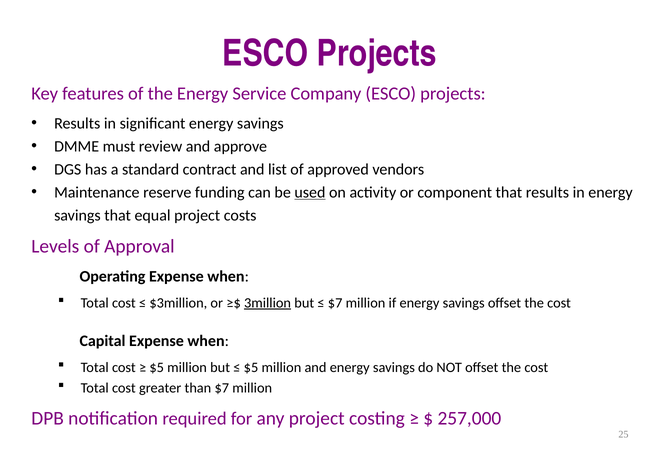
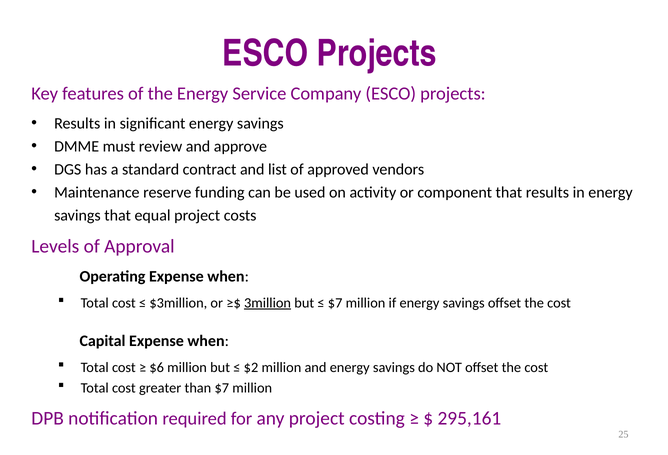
used underline: present -> none
$5 at (157, 368): $5 -> $6
$5 at (251, 368): $5 -> $2
257,000: 257,000 -> 295,161
